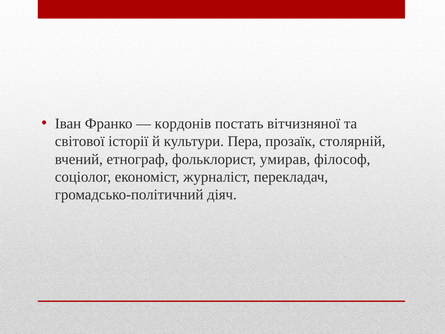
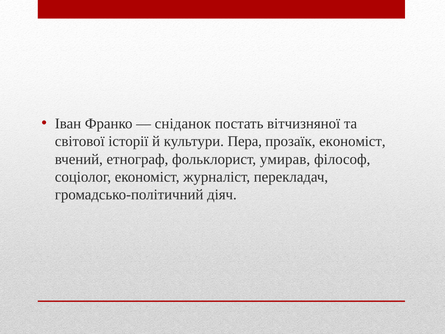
кордонів: кордонів -> сніданок
прозаїк столярній: столярній -> економіст
